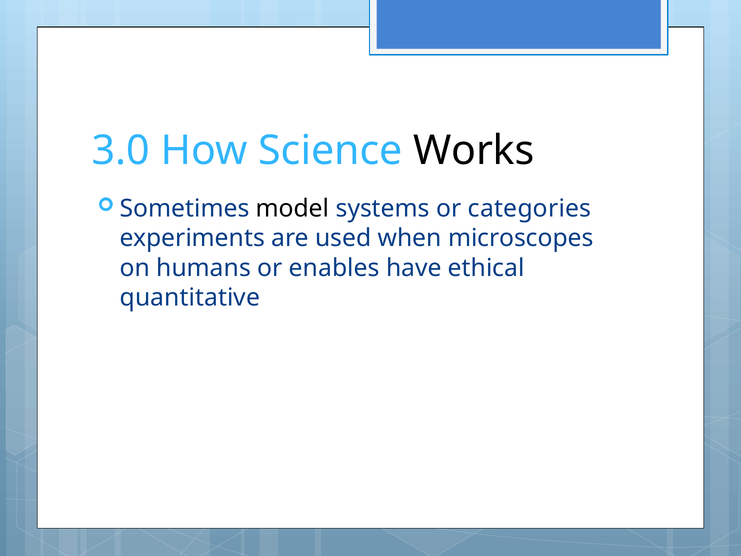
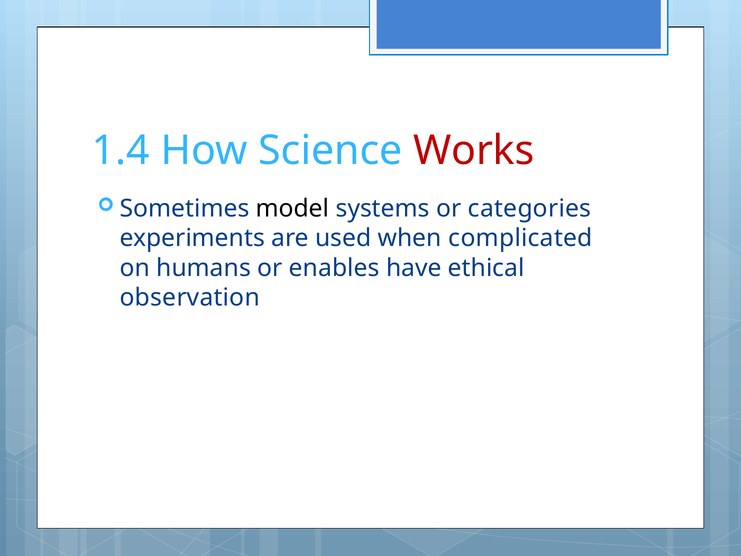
3.0: 3.0 -> 1.4
Works colour: black -> red
microscopes: microscopes -> complicated
quantitative: quantitative -> observation
